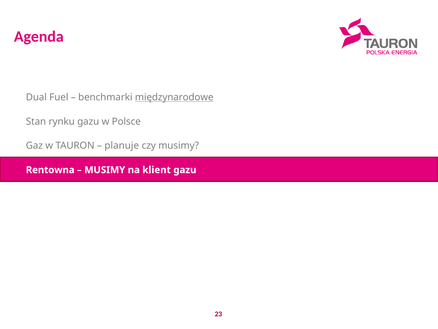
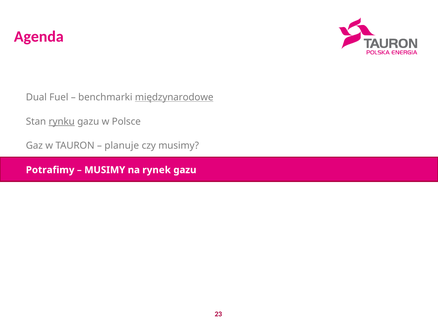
rynku underline: none -> present
Rentowna: Rentowna -> Potrafimy
klient: klient -> rynek
